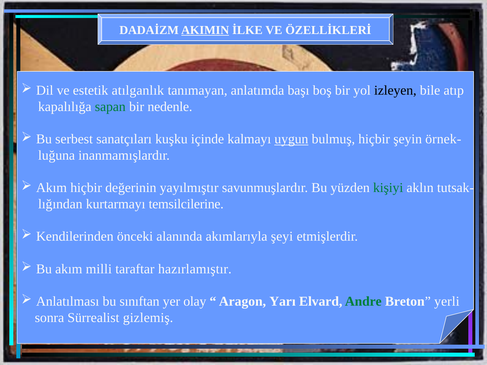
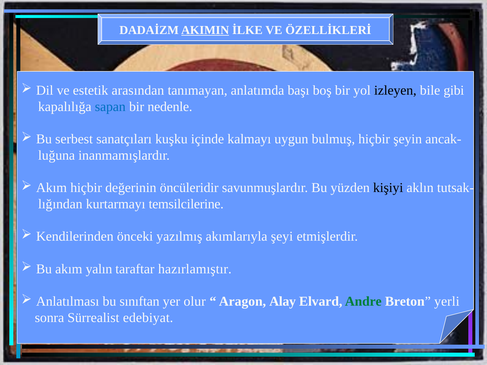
atılganlık: atılganlık -> arasından
atıp: atıp -> gibi
sapan colour: green -> blue
uygun underline: present -> none
örnek-: örnek- -> ancak-
yayılmıştır: yayılmıştır -> öncüleridir
kişiyi colour: green -> black
alanında: alanında -> yazılmış
milli: milli -> yalın
olay: olay -> olur
Yarı: Yarı -> Alay
gizlemiş: gizlemiş -> edebiyat
